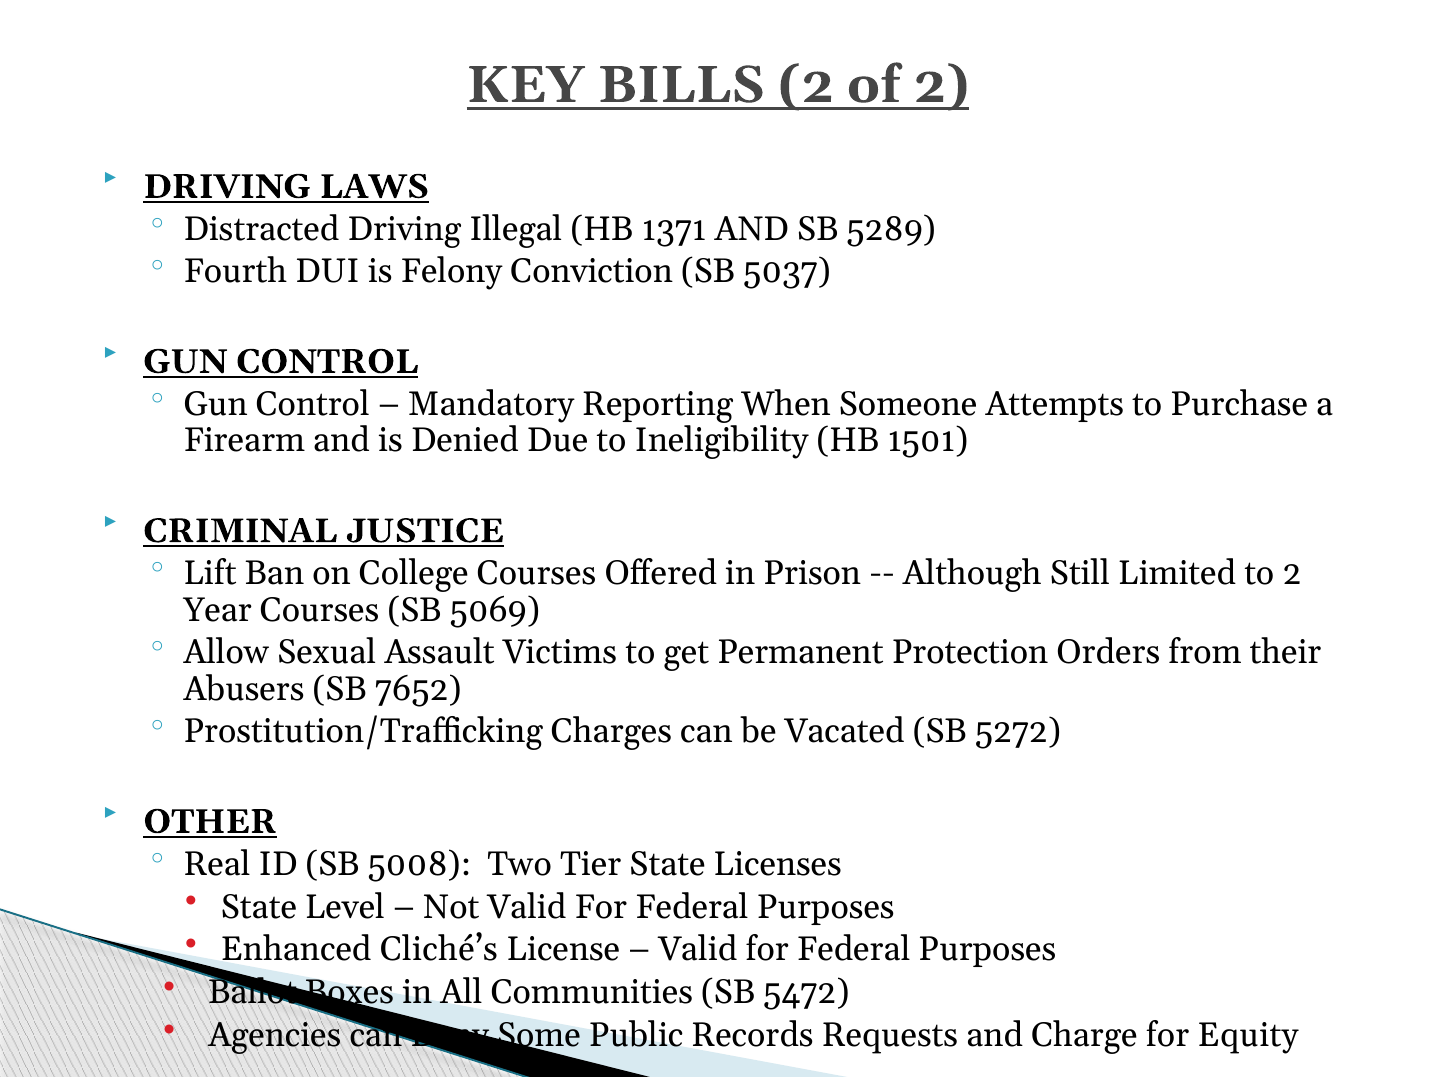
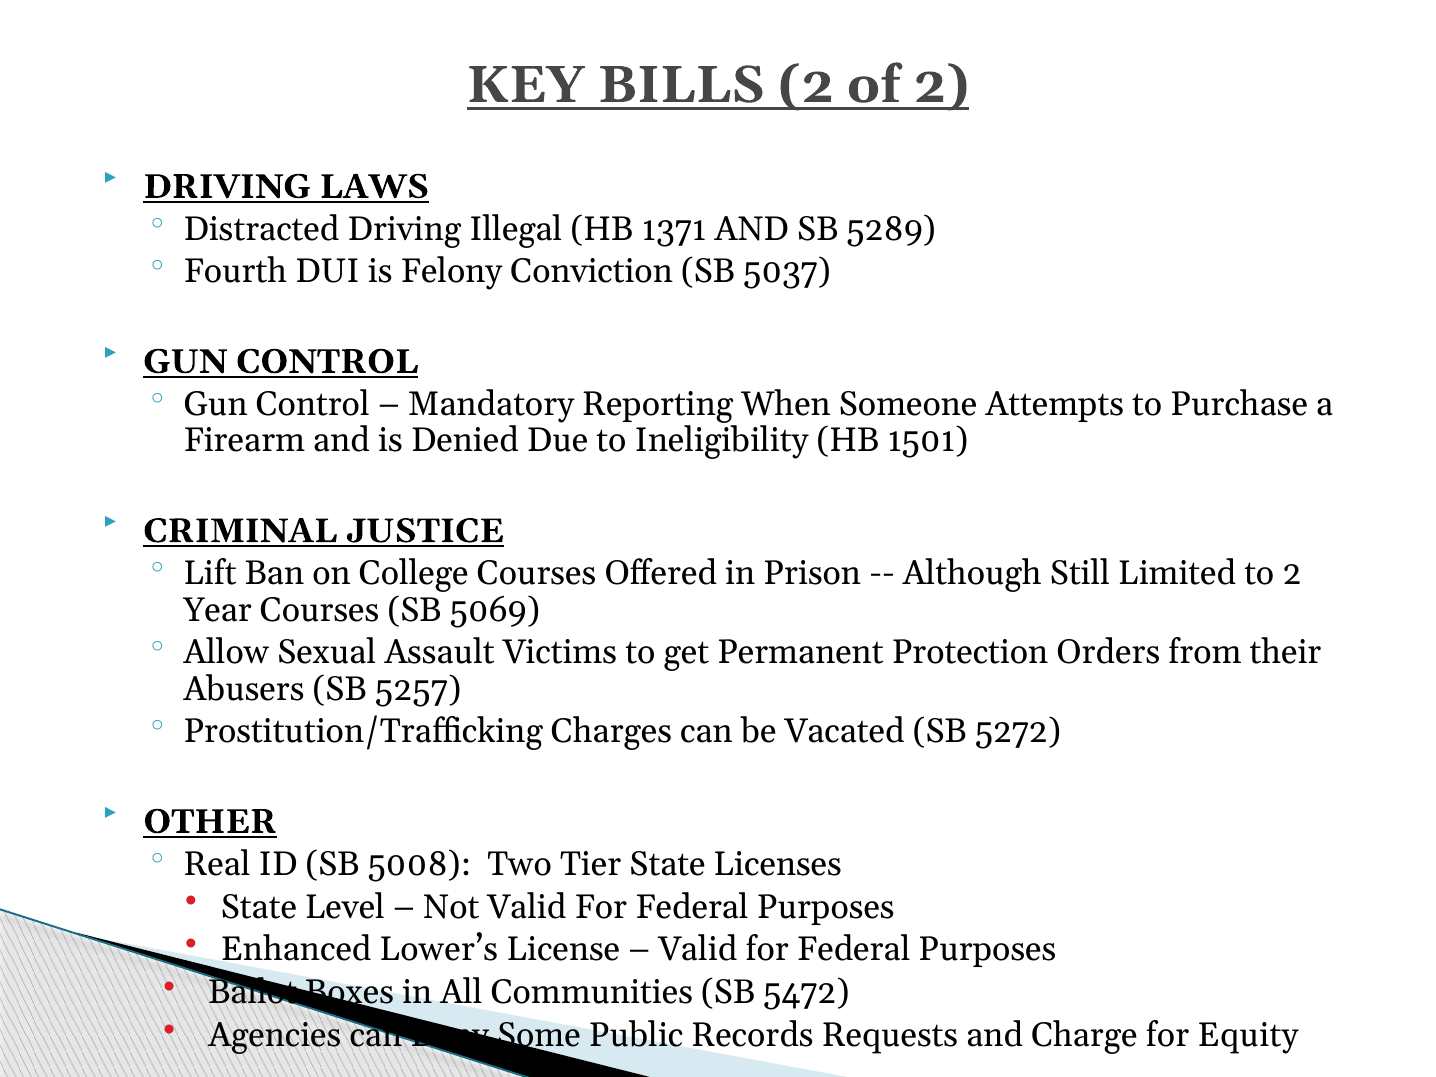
7652: 7652 -> 5257
Cliché’s: Cliché’s -> Lower’s
